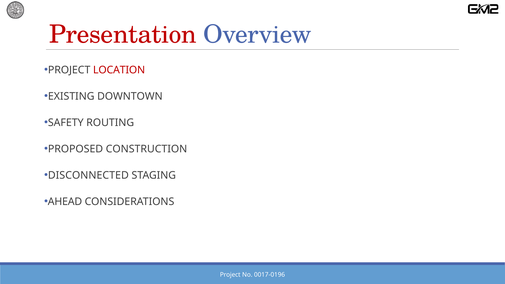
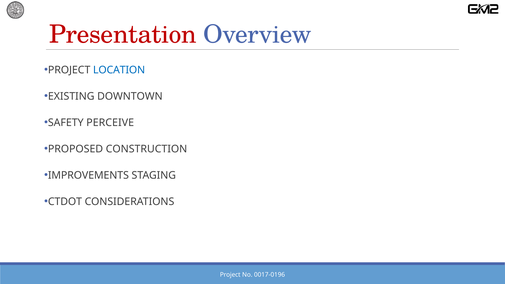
LOCATION colour: red -> blue
ROUTING: ROUTING -> PERCEIVE
DISCONNECTED: DISCONNECTED -> IMPROVEMENTS
AHEAD: AHEAD -> CTDOT
